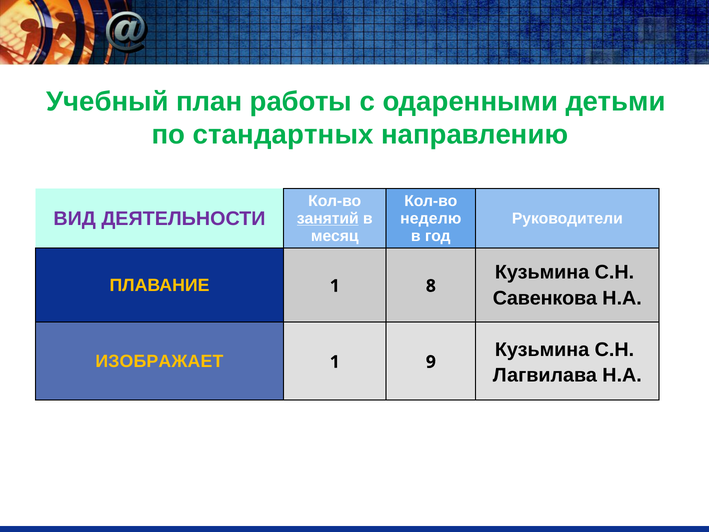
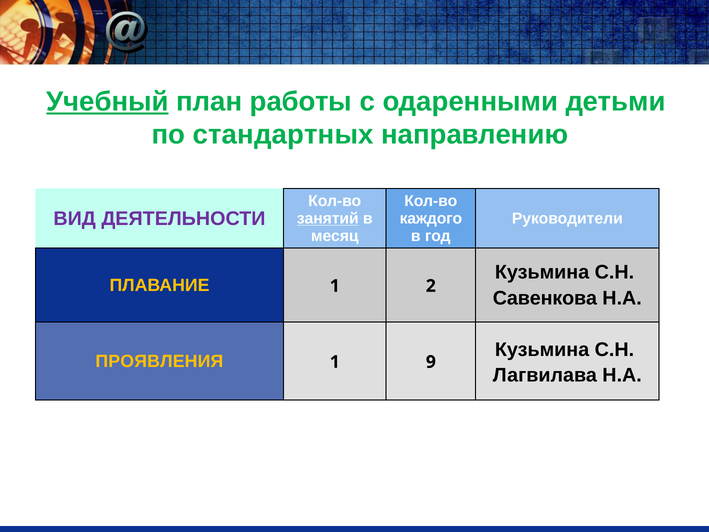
Учебный underline: none -> present
неделю: неделю -> каждого
8: 8 -> 2
ИЗОБРАЖАЕТ: ИЗОБРАЖАЕТ -> ПРОЯВЛЕНИЯ
